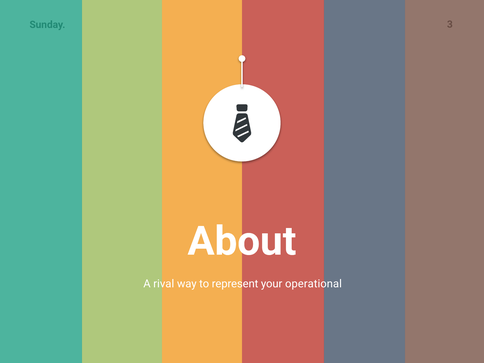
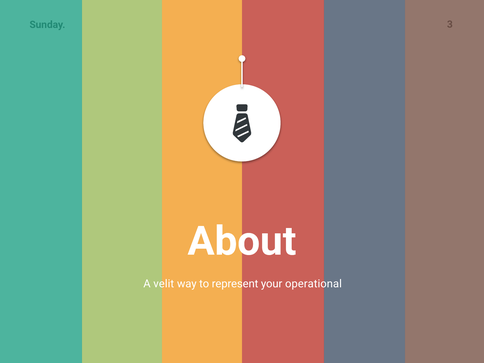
rival: rival -> velit
